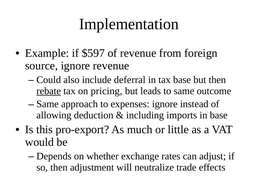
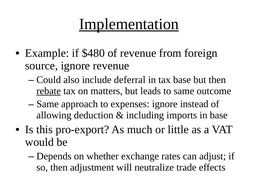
Implementation underline: none -> present
$597: $597 -> $480
pricing: pricing -> matters
